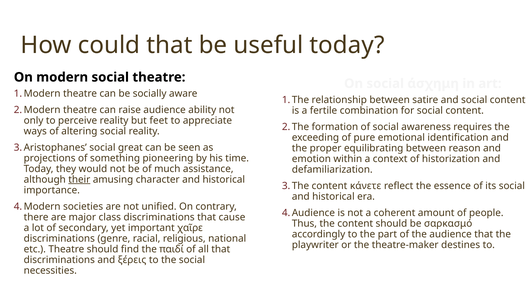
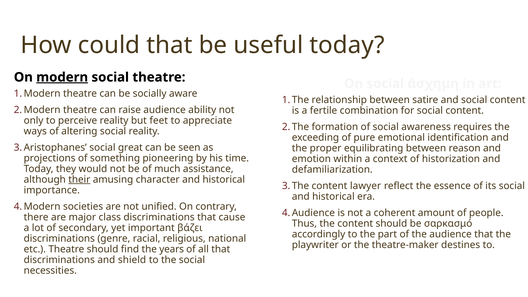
modern underline: none -> present
κάνετε: κάνετε -> lawyer
χαῖρε: χαῖρε -> βάζει
παιδί: παιδί -> years
ξέρεις: ξέρεις -> shield
